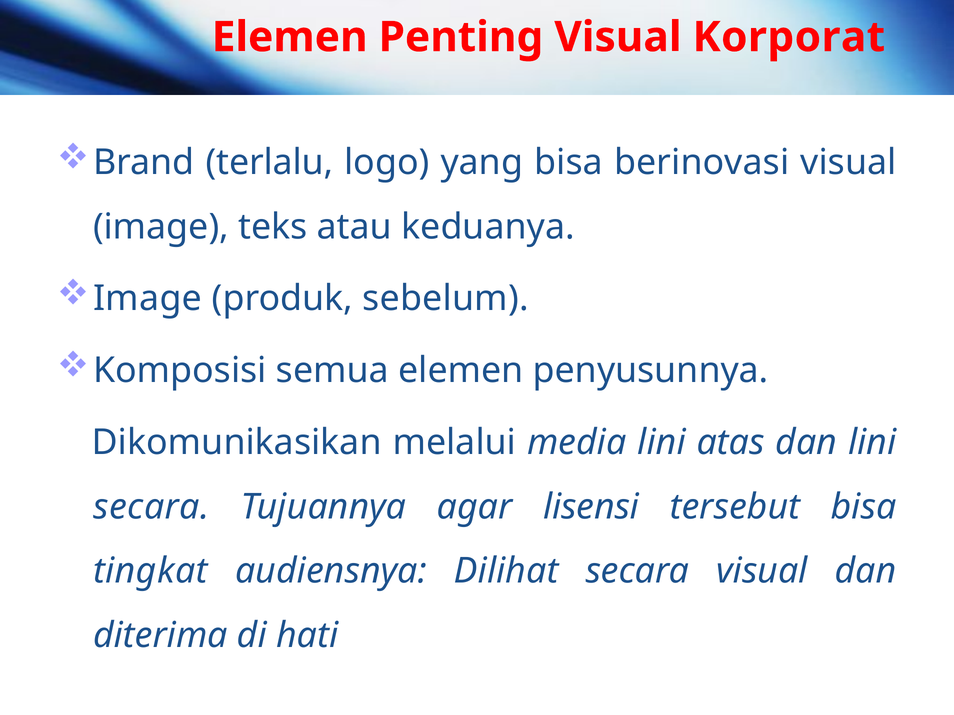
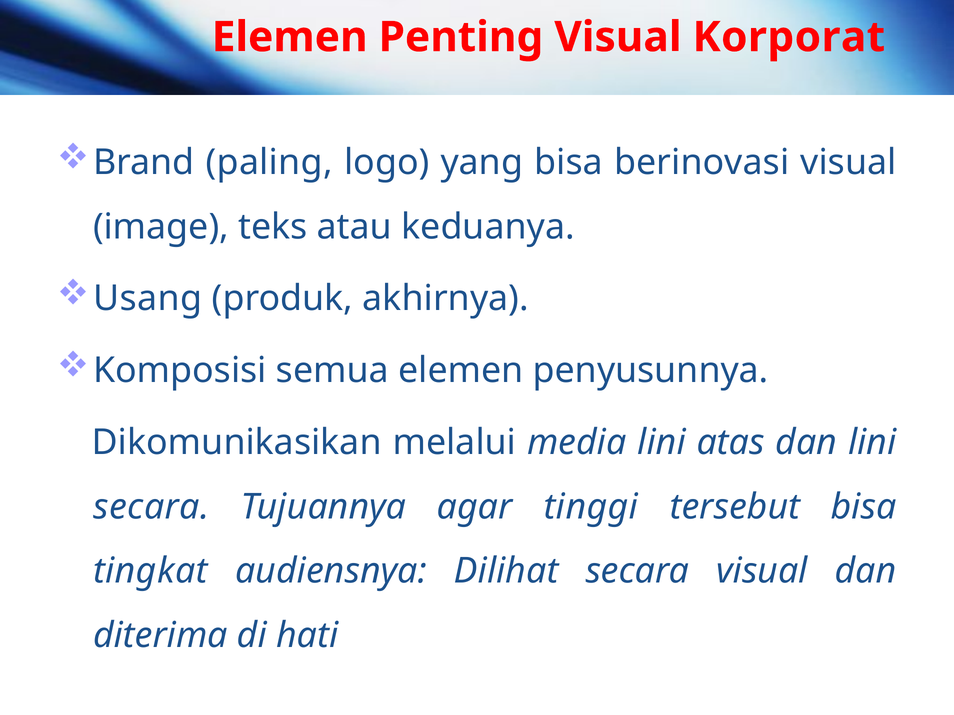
terlalu: terlalu -> paling
Image at (148, 299): Image -> Usang
sebelum: sebelum -> akhirnya
lisensi: lisensi -> tinggi
